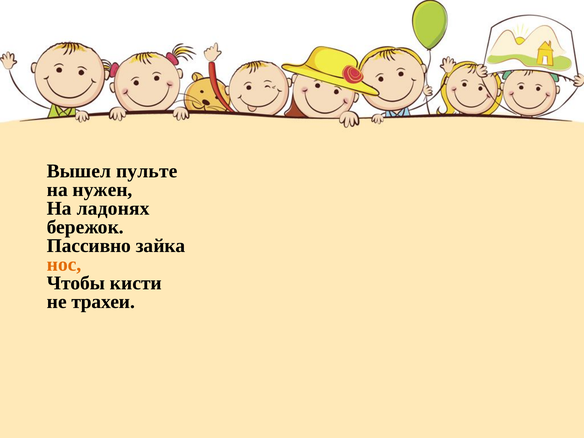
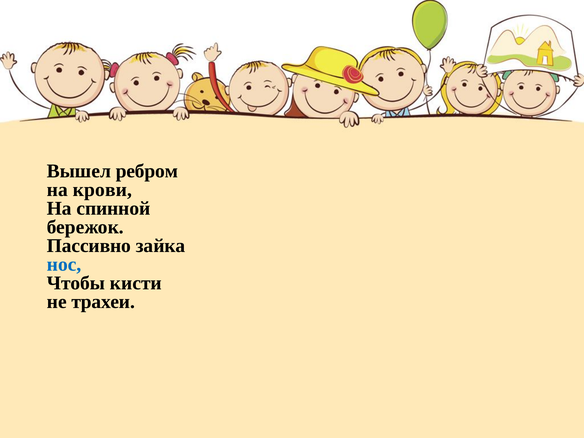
пульте: пульте -> ребром
нужен: нужен -> крови
ладонях: ладонях -> спинной
нос colour: orange -> blue
